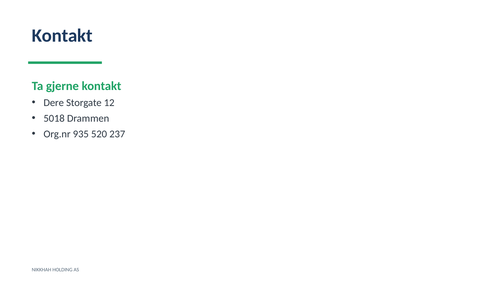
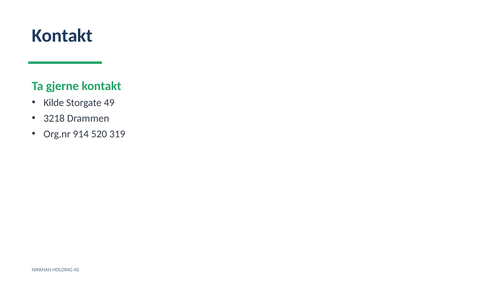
Dere: Dere -> Kilde
12: 12 -> 49
5018: 5018 -> 3218
935: 935 -> 914
237: 237 -> 319
